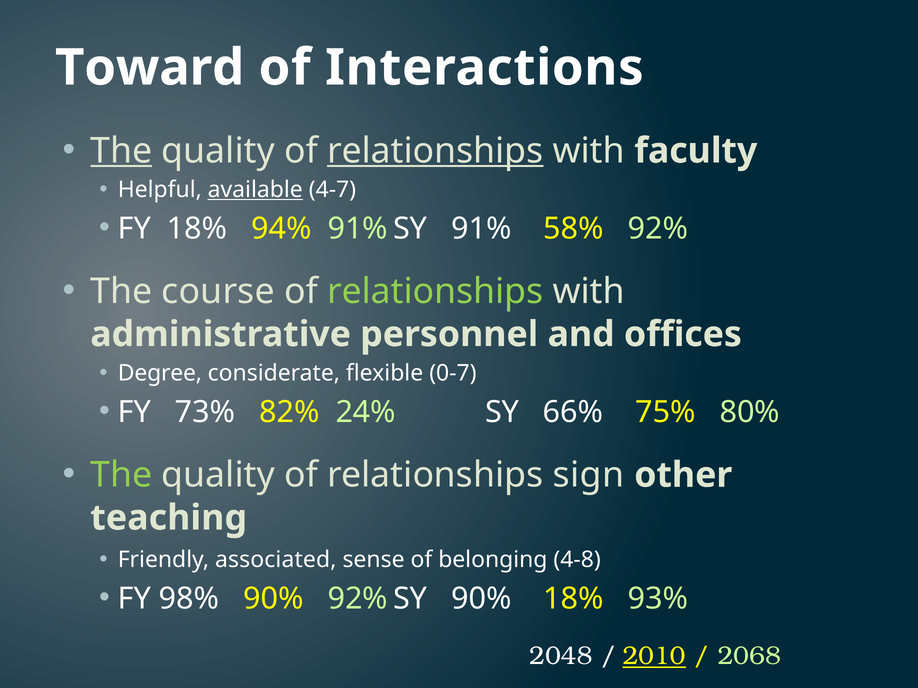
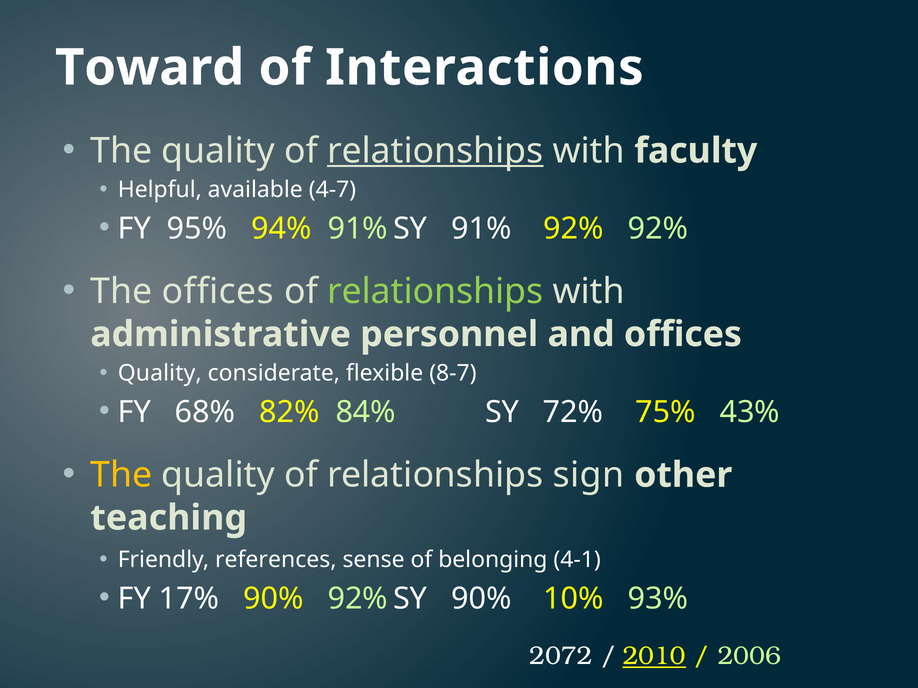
The at (121, 151) underline: present -> none
available underline: present -> none
FY 18%: 18% -> 95%
91% 58%: 58% -> 92%
The course: course -> offices
Degree at (160, 373): Degree -> Quality
0-7: 0-7 -> 8-7
73%: 73% -> 68%
24%: 24% -> 84%
66%: 66% -> 72%
80%: 80% -> 43%
The at (121, 475) colour: light green -> yellow
associated: associated -> references
4-8: 4-8 -> 4-1
98%: 98% -> 17%
90% 18%: 18% -> 10%
2048: 2048 -> 2072
2068: 2068 -> 2006
